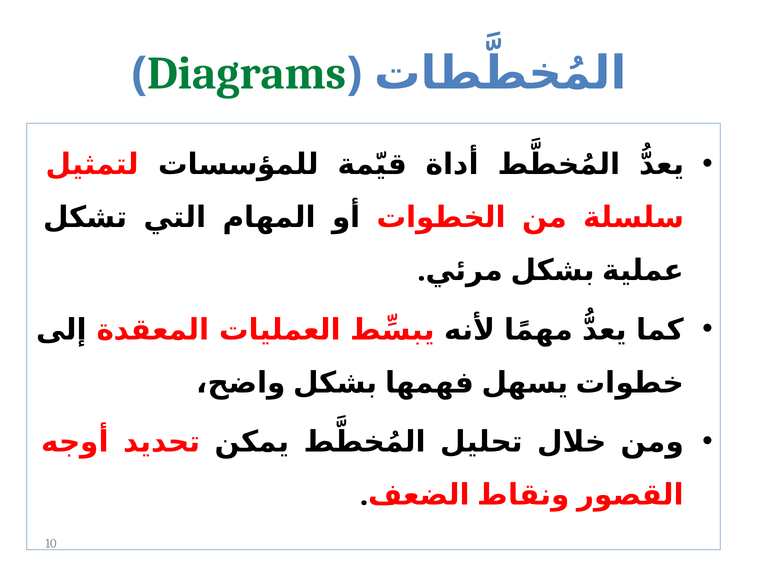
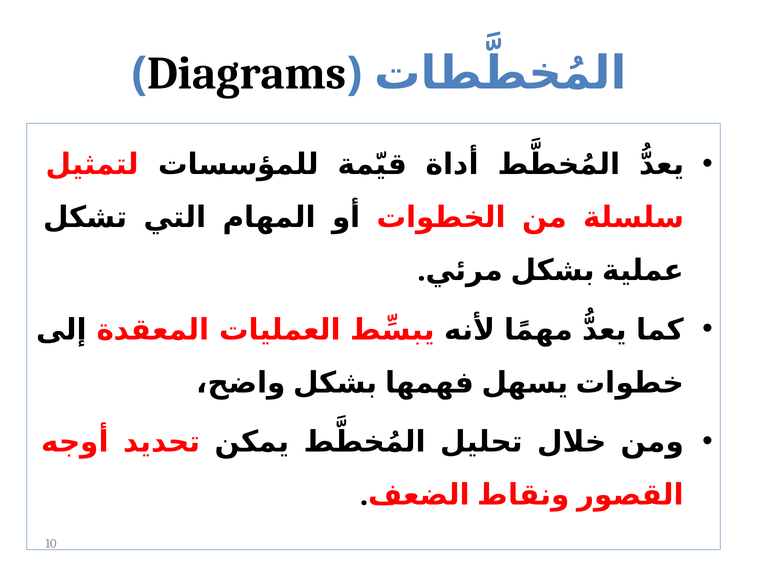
Diagrams colour: green -> black
